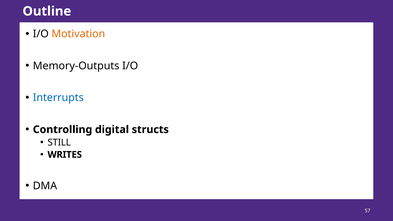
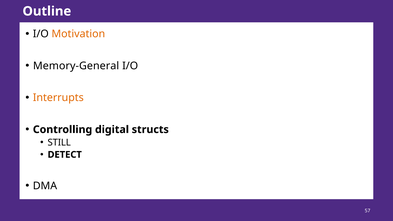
Memory-Outputs: Memory-Outputs -> Memory-General
Interrupts colour: blue -> orange
WRITES: WRITES -> DETECT
